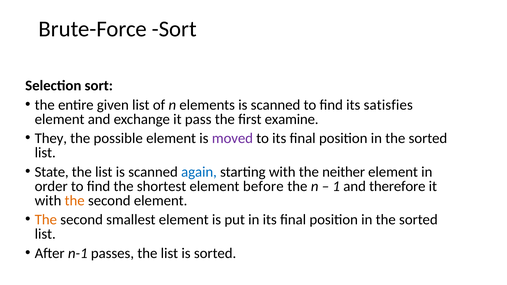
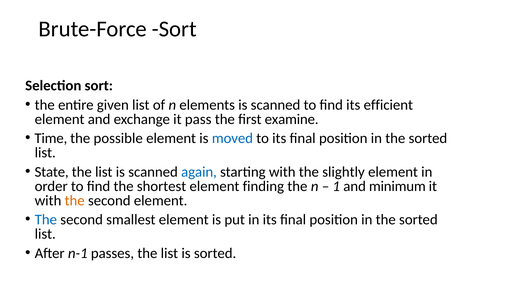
satisfies: satisfies -> efficient
They: They -> Time
moved colour: purple -> blue
neither: neither -> slightly
before: before -> finding
therefore: therefore -> minimum
The at (46, 220) colour: orange -> blue
